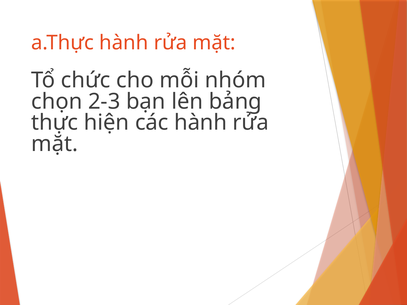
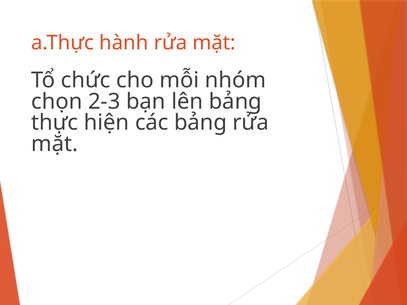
các hành: hành -> bảng
